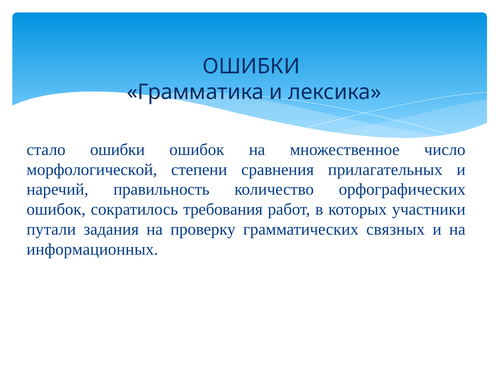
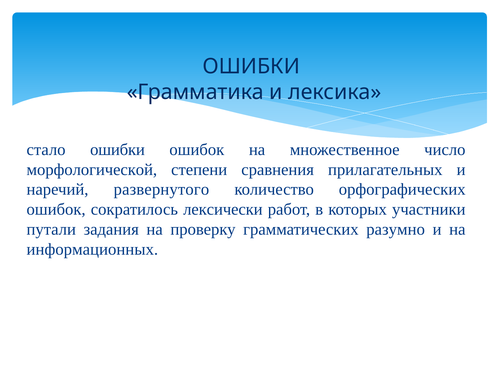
правильность: правильность -> развернутого
требования: требования -> лексически
связных: связных -> разумно
